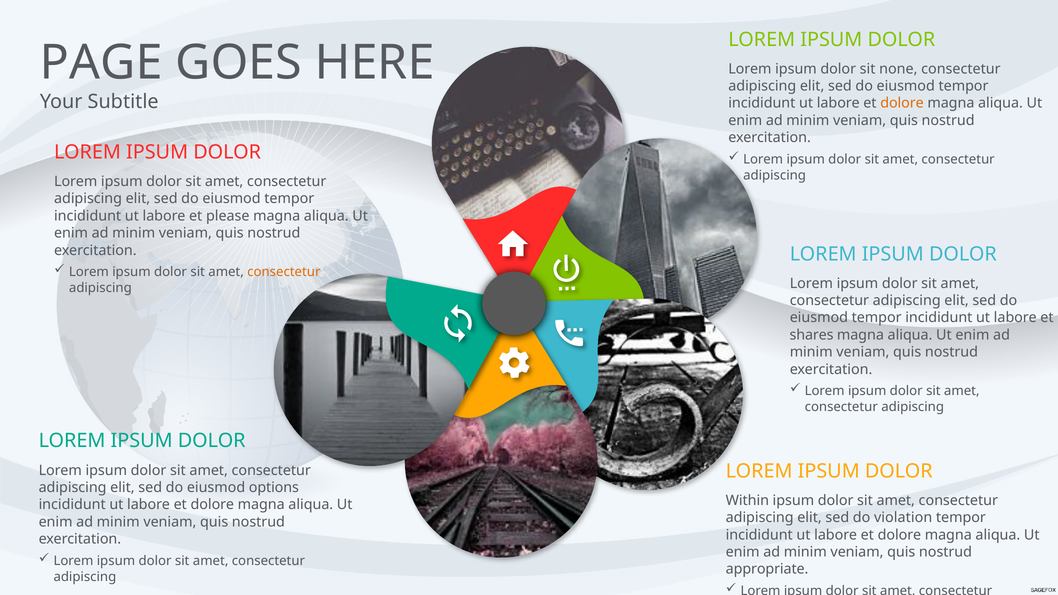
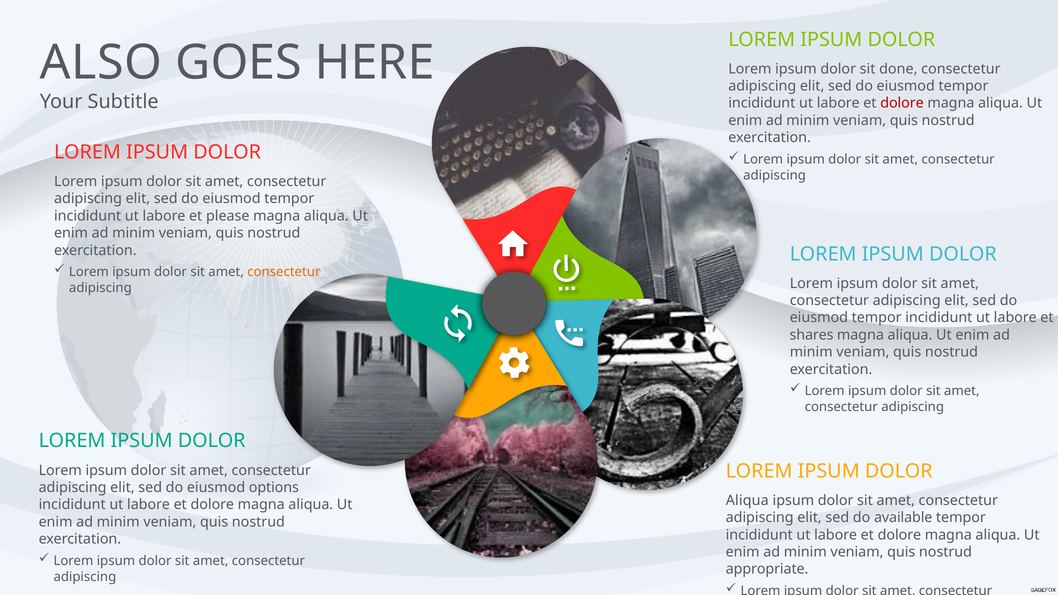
PAGE: PAGE -> ALSO
none: none -> done
dolore at (902, 103) colour: orange -> red
Within at (747, 500): Within -> Aliqua
violation: violation -> available
